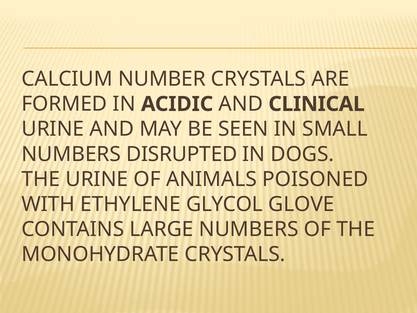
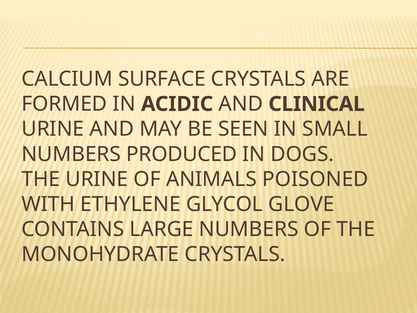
NUMBER: NUMBER -> SURFACE
DISRUPTED: DISRUPTED -> PRODUCED
